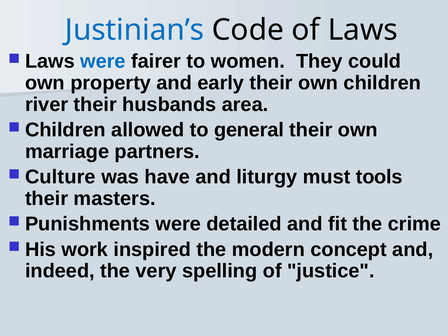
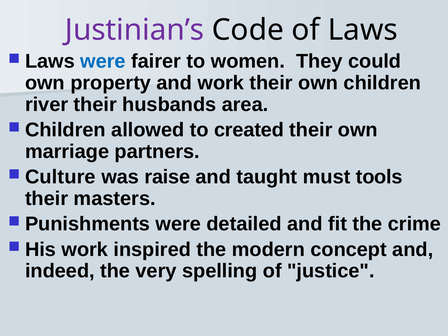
Justinian’s colour: blue -> purple
and early: early -> work
general: general -> created
have: have -> raise
liturgy: liturgy -> taught
